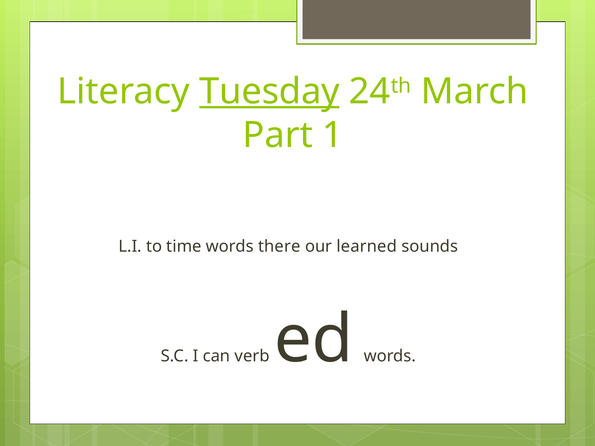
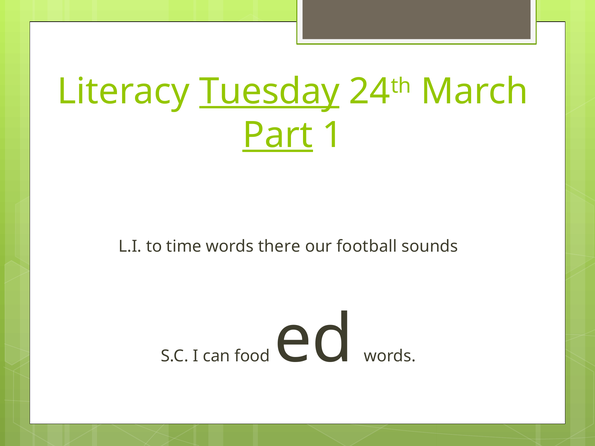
Part underline: none -> present
learned: learned -> football
verb: verb -> food
